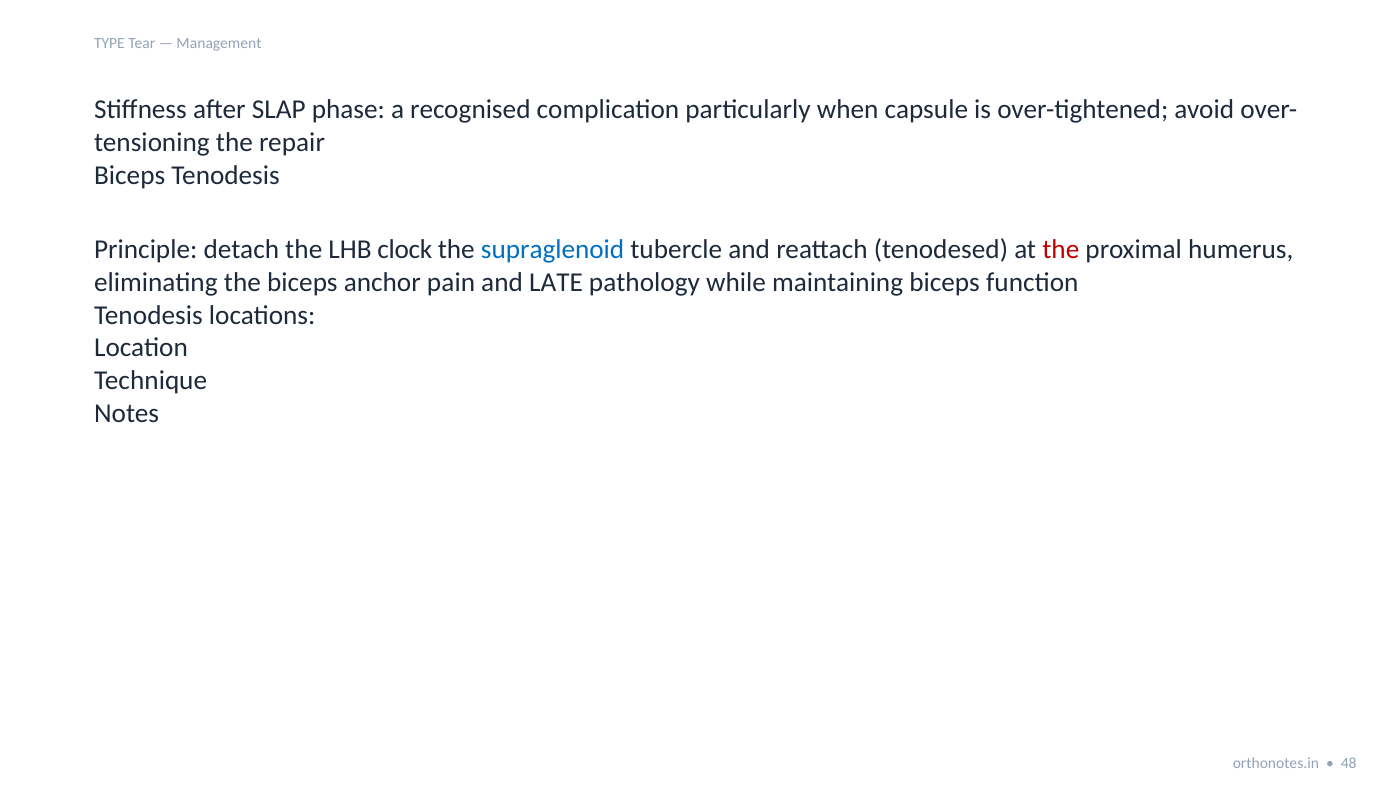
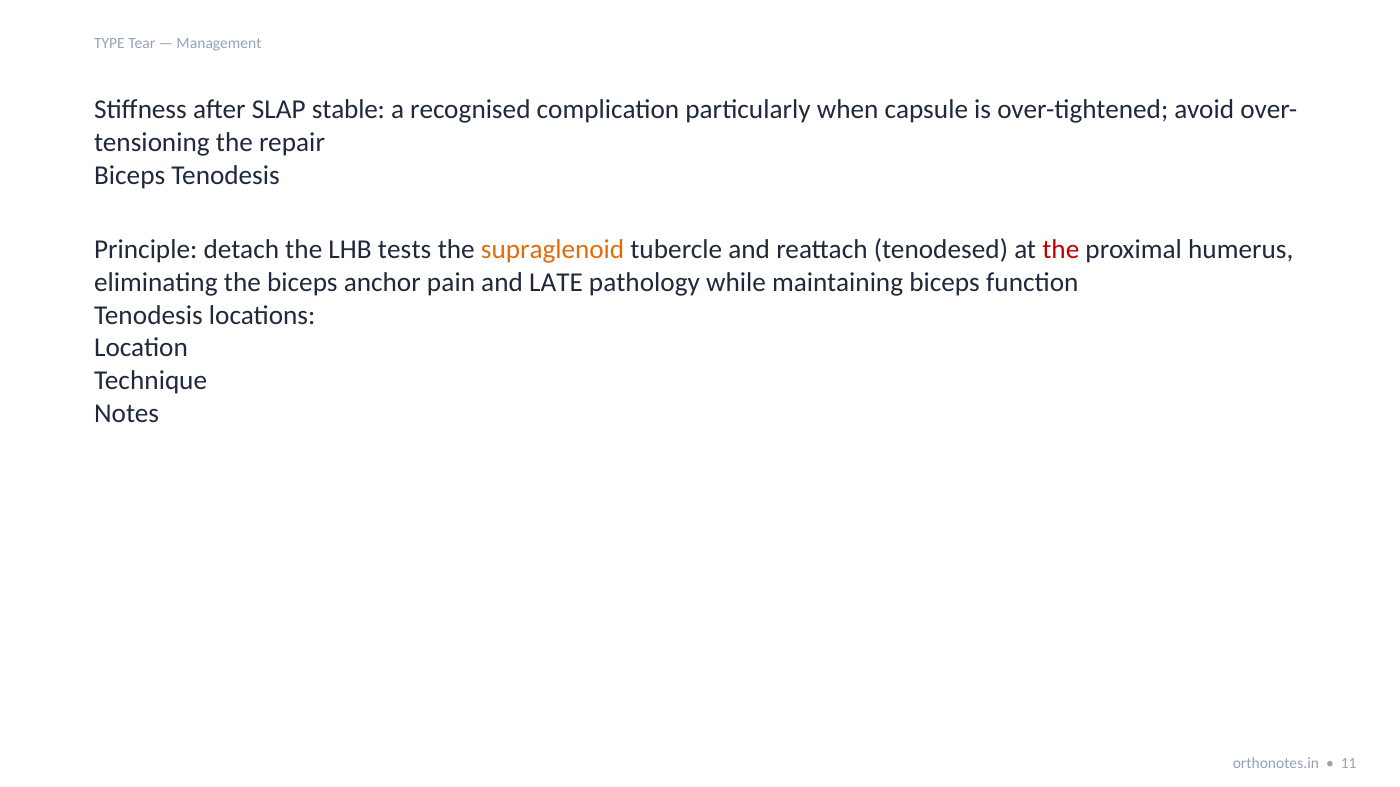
phase: phase -> stable
clock: clock -> tests
supraglenoid colour: blue -> orange
48: 48 -> 11
